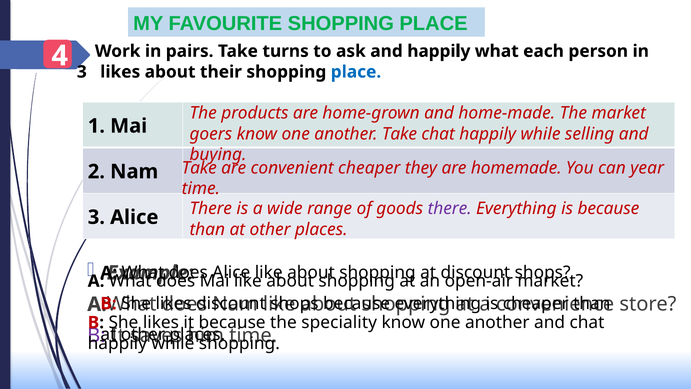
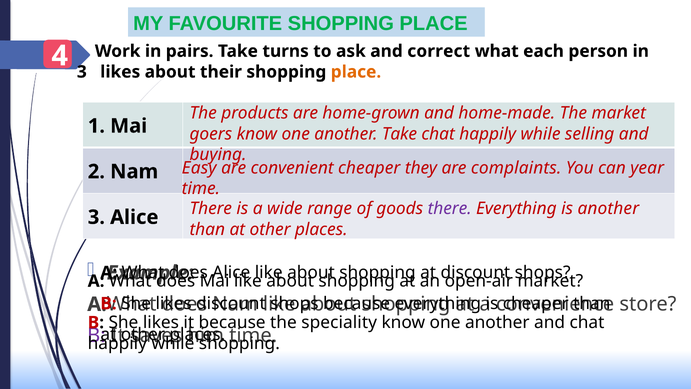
and happily: happily -> correct
place at (356, 72) colour: blue -> orange
Take at (199, 168): Take -> Easy
homemade: homemade -> complaints
is because: because -> another
